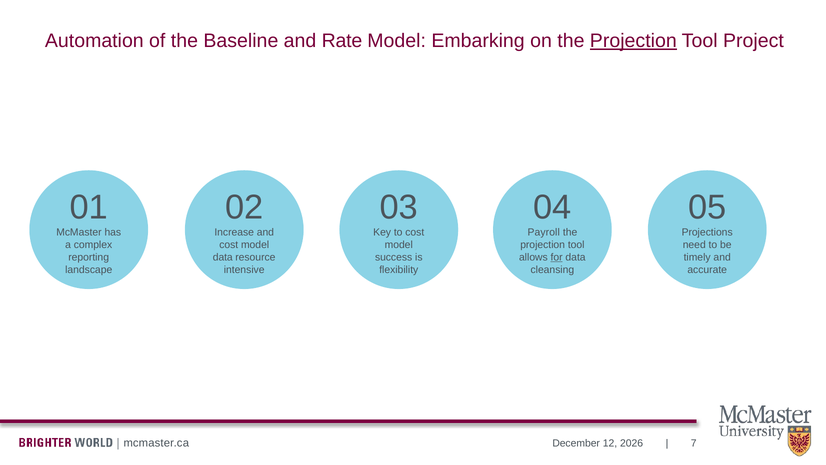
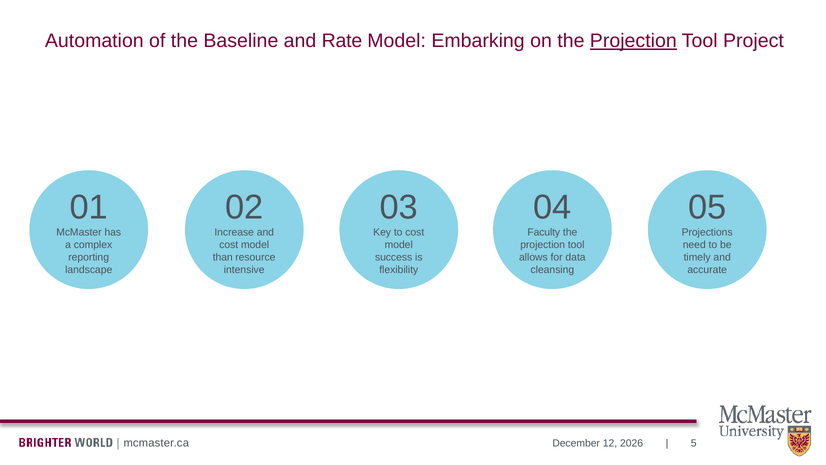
Payroll: Payroll -> Faculty
data at (223, 257): data -> than
for underline: present -> none
7: 7 -> 5
